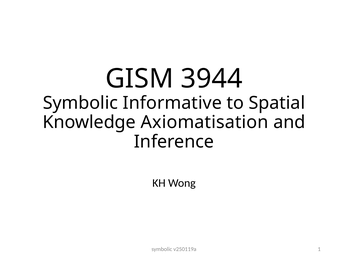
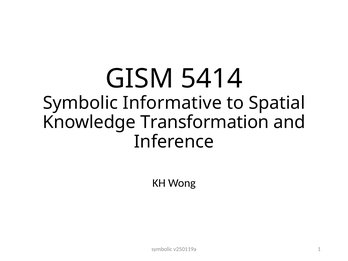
3944: 3944 -> 5414
Axiomatisation: Axiomatisation -> Transformation
